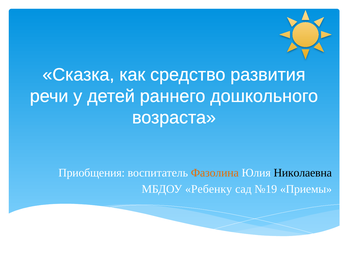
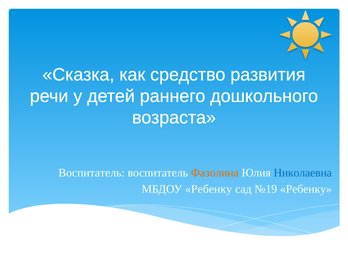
Приобщения at (92, 173): Приобщения -> Воспитатель
Николаевна colour: black -> blue
№19 Приемы: Приемы -> Ребенку
